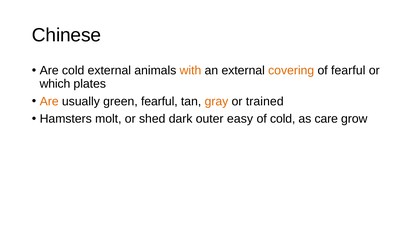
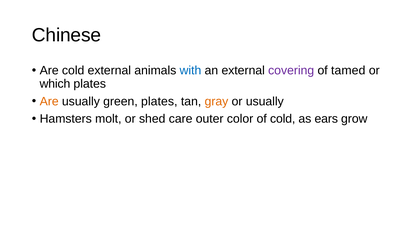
with colour: orange -> blue
covering colour: orange -> purple
of fearful: fearful -> tamed
green fearful: fearful -> plates
or trained: trained -> usually
dark: dark -> care
easy: easy -> color
care: care -> ears
